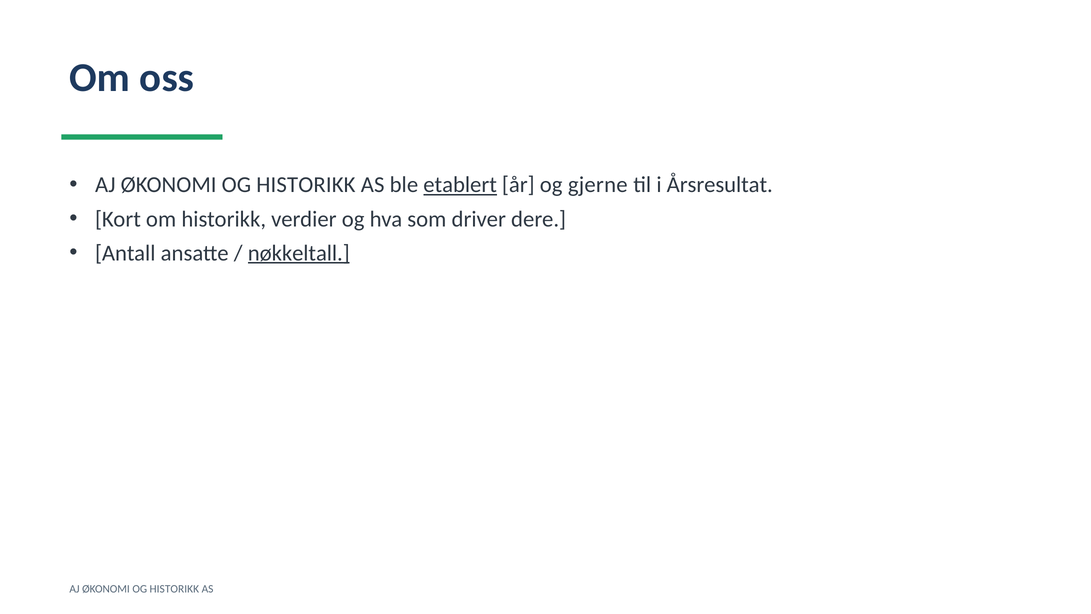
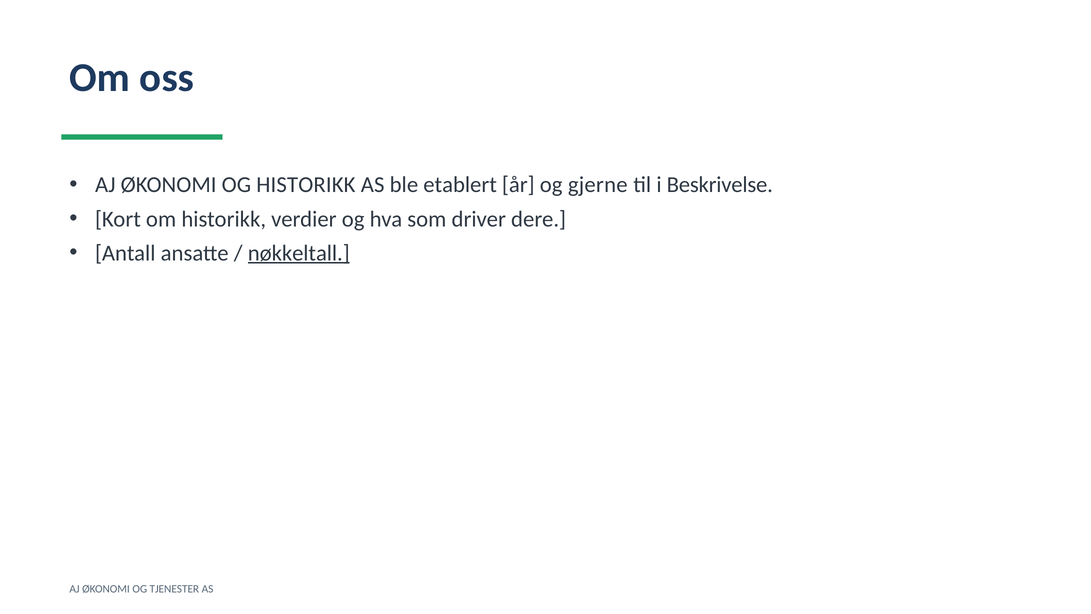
etablert underline: present -> none
Årsresultat: Årsresultat -> Beskrivelse
HISTORIKK at (174, 589): HISTORIKK -> TJENESTER
